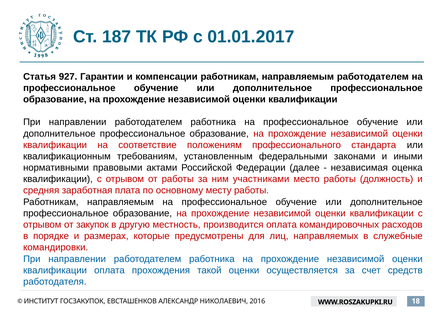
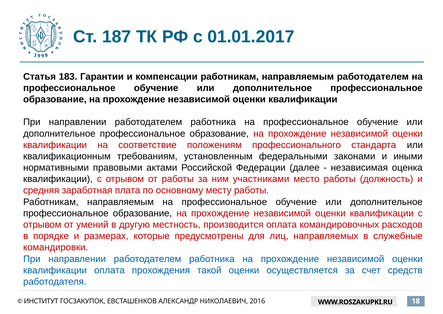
927: 927 -> 183
закупок: закупок -> умений
